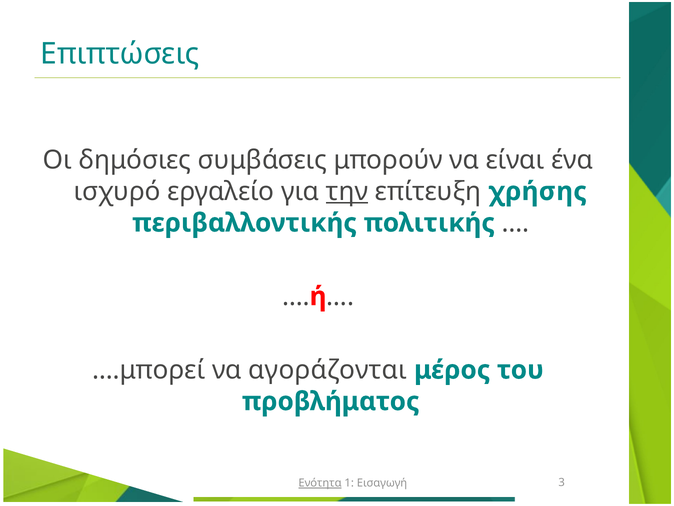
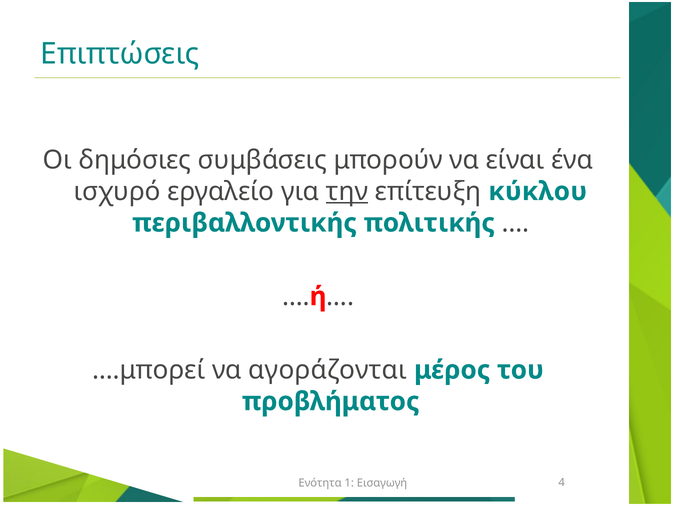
χρήσης: χρήσης -> κύκλου
Ενότητα underline: present -> none
3: 3 -> 4
